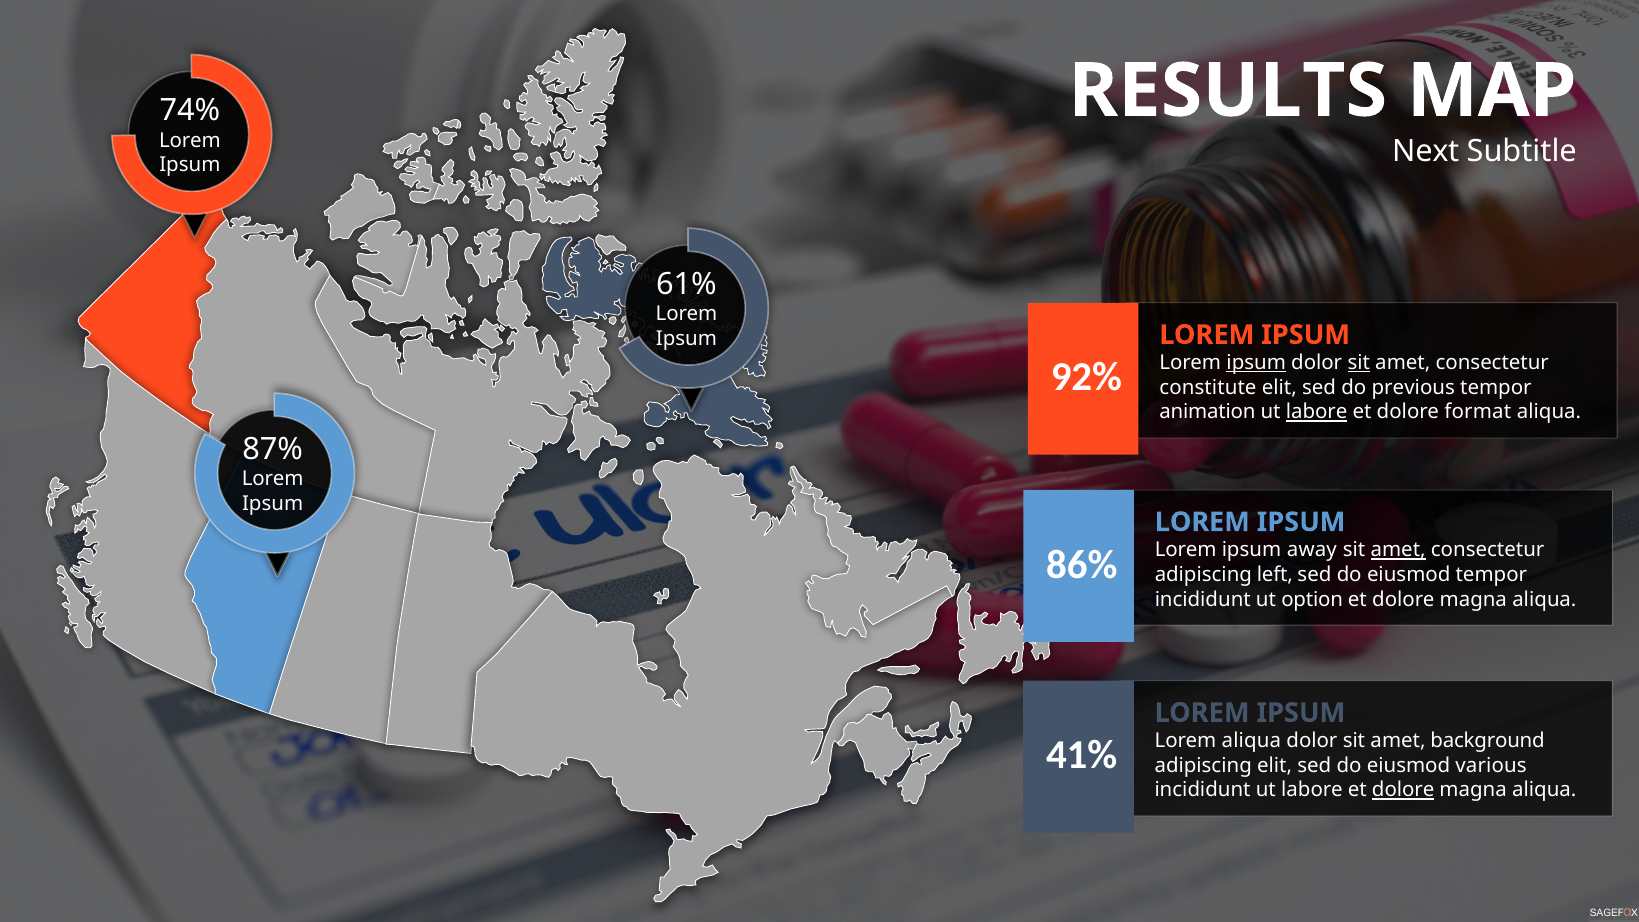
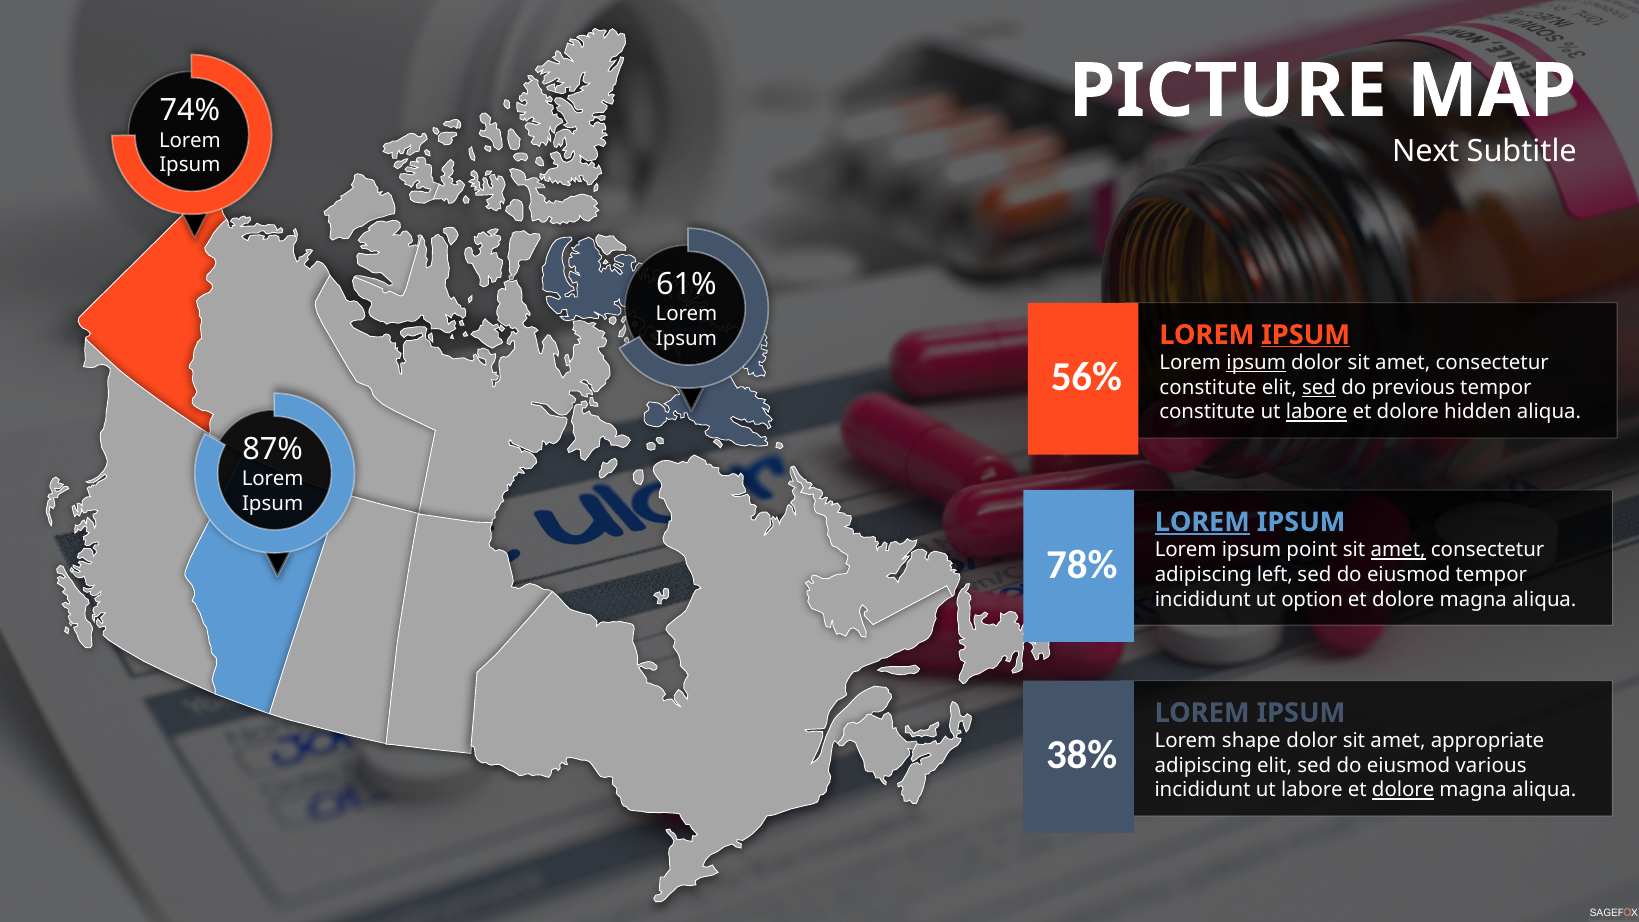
RESULTS: RESULTS -> PICTURE
IPSUM at (1306, 335) underline: none -> present
sit at (1359, 363) underline: present -> none
92%: 92% -> 56%
sed at (1319, 388) underline: none -> present
animation at (1207, 412): animation -> constitute
format: format -> hidden
LOREM at (1202, 522) underline: none -> present
away: away -> point
86%: 86% -> 78%
Lorem aliqua: aliqua -> shape
background: background -> appropriate
41%: 41% -> 38%
